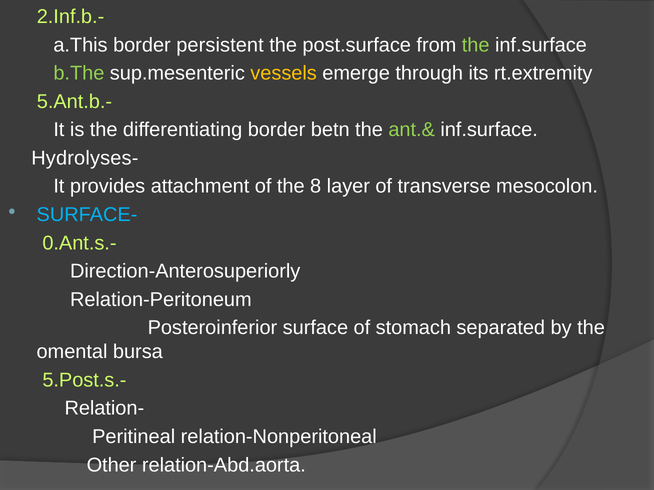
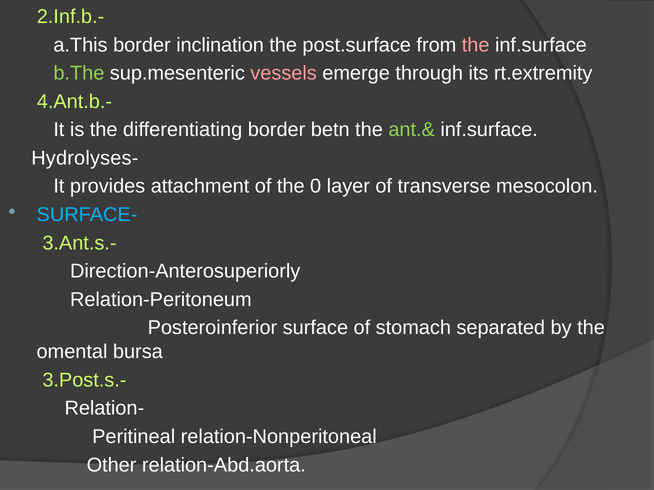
persistent: persistent -> inclination
the at (476, 45) colour: light green -> pink
vessels colour: yellow -> pink
5.Ant.b.-: 5.Ant.b.- -> 4.Ant.b.-
8: 8 -> 0
0.Ant.s.-: 0.Ant.s.- -> 3.Ant.s.-
5.Post.s.-: 5.Post.s.- -> 3.Post.s.-
